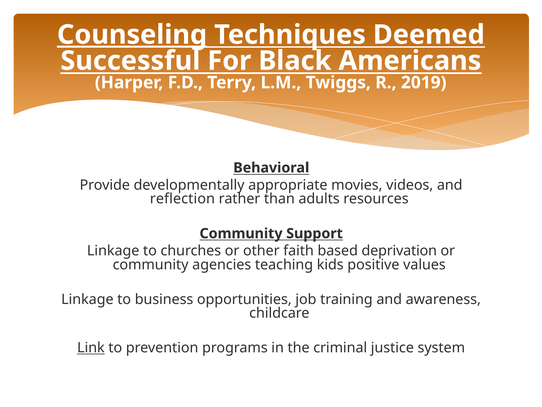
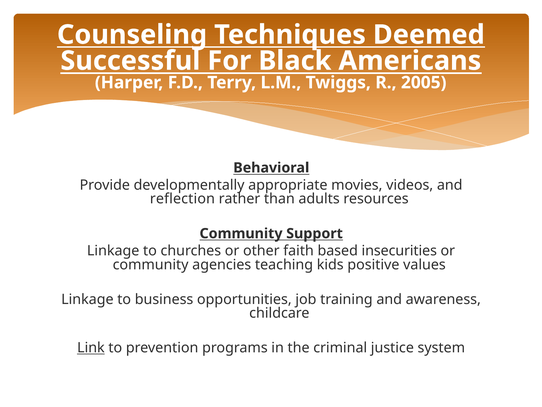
Counseling underline: present -> none
2019: 2019 -> 2005
deprivation: deprivation -> insecurities
